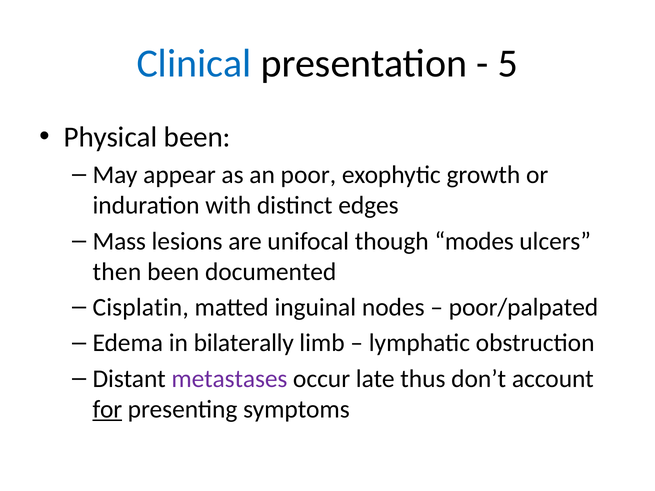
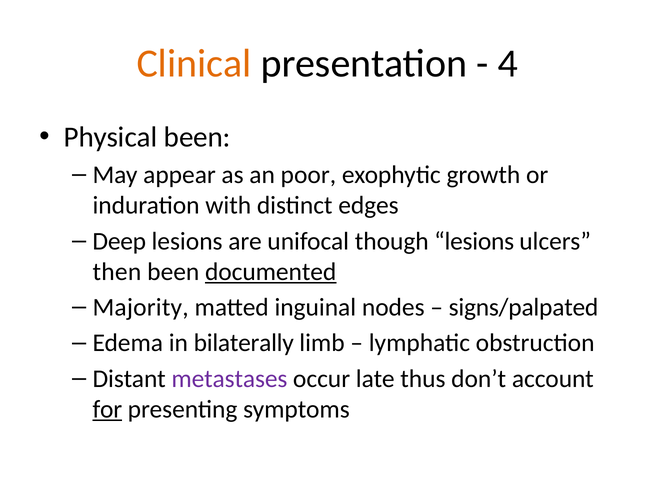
Clinical colour: blue -> orange
5: 5 -> 4
Mass: Mass -> Deep
though modes: modes -> lesions
documented underline: none -> present
Cisplatin: Cisplatin -> Majority
poor/palpated: poor/palpated -> signs/palpated
